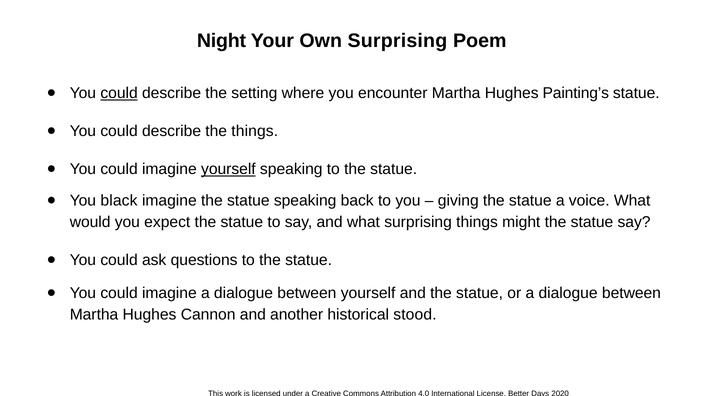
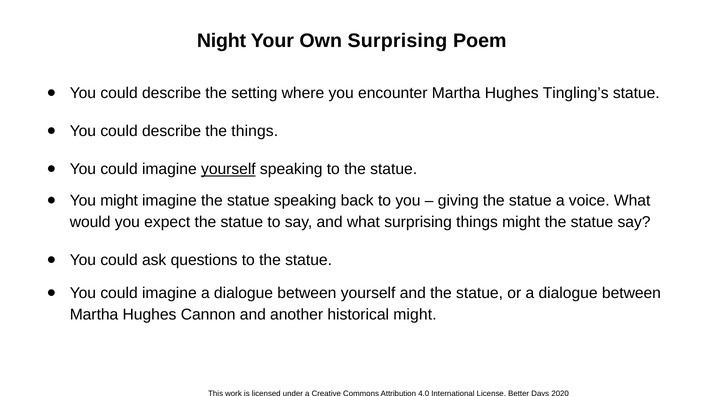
could at (119, 93) underline: present -> none
Painting’s: Painting’s -> Tingling’s
You black: black -> might
historical stood: stood -> might
